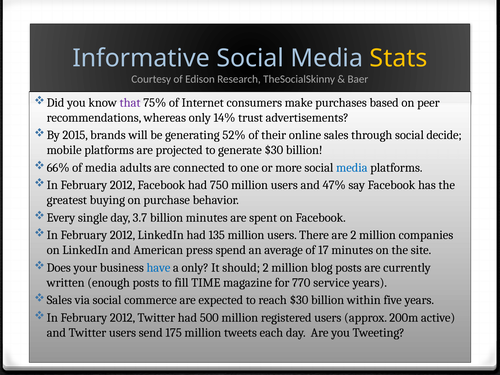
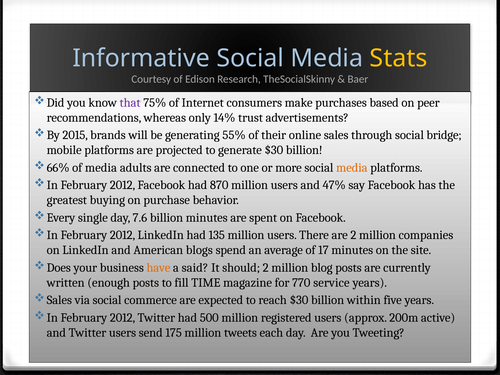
52%: 52% -> 55%
decide: decide -> bridge
media at (352, 168) colour: blue -> orange
750: 750 -> 870
3.7: 3.7 -> 7.6
press: press -> blogs
have colour: blue -> orange
a only: only -> said
